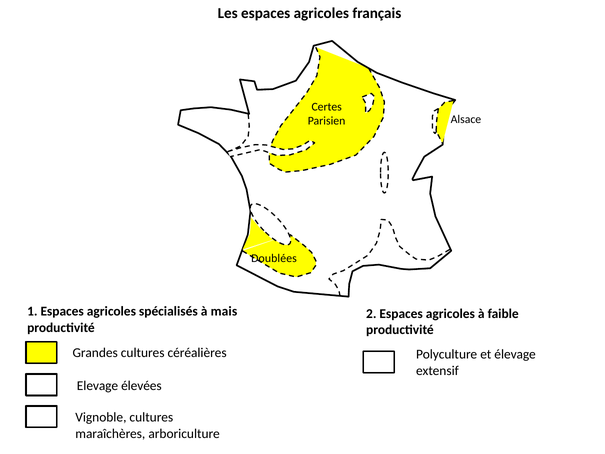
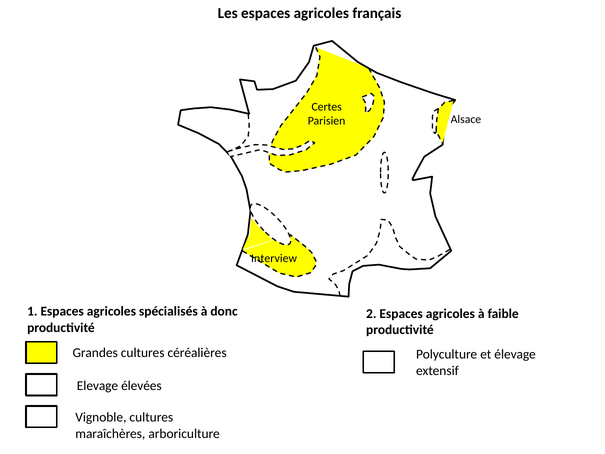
Doublées: Doublées -> Interview
mais: mais -> donc
